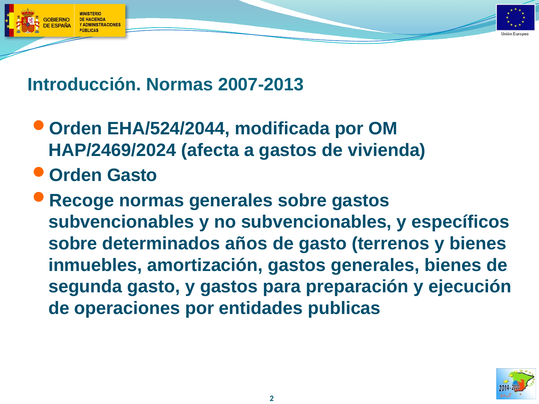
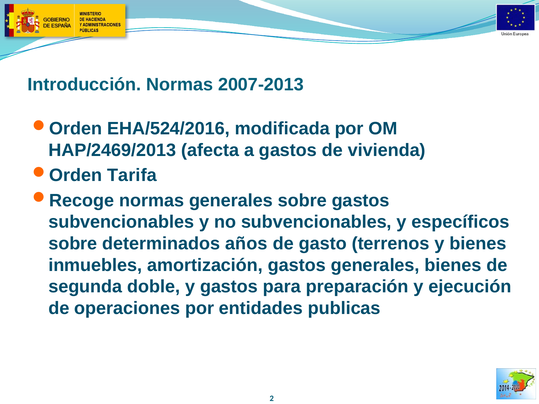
EHA/524/2044: EHA/524/2044 -> EHA/524/2016
HAP/2469/2024: HAP/2469/2024 -> HAP/2469/2013
Gasto at (132, 175): Gasto -> Tarifa
segunda gasto: gasto -> doble
